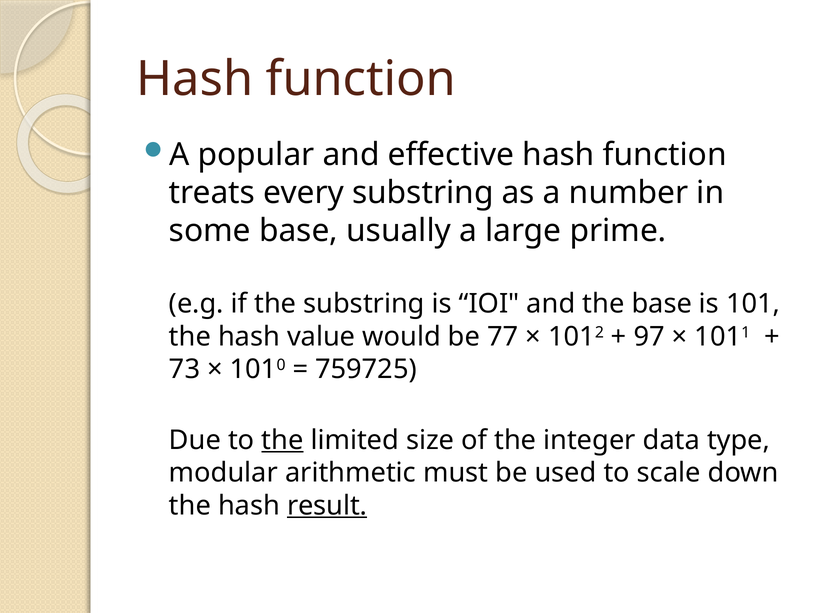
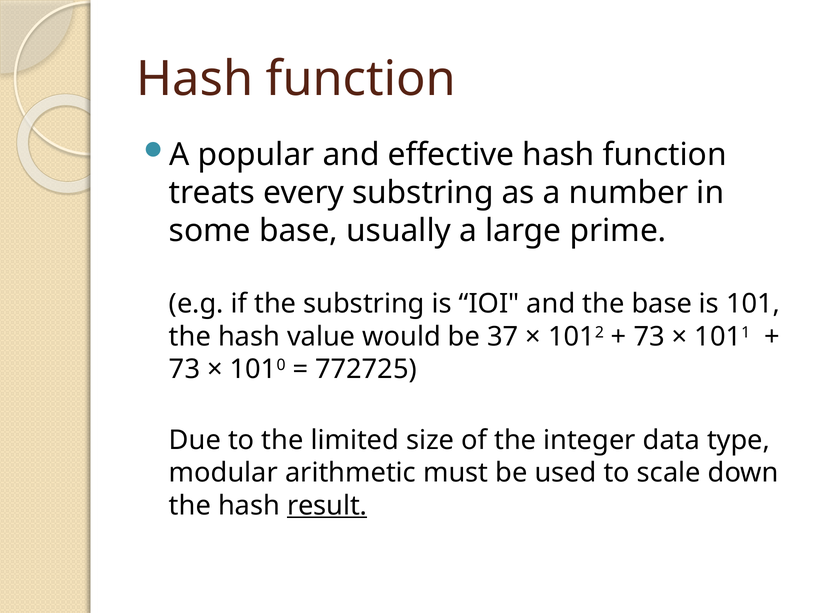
77: 77 -> 37
97 at (649, 337): 97 -> 73
759725: 759725 -> 772725
the at (282, 440) underline: present -> none
